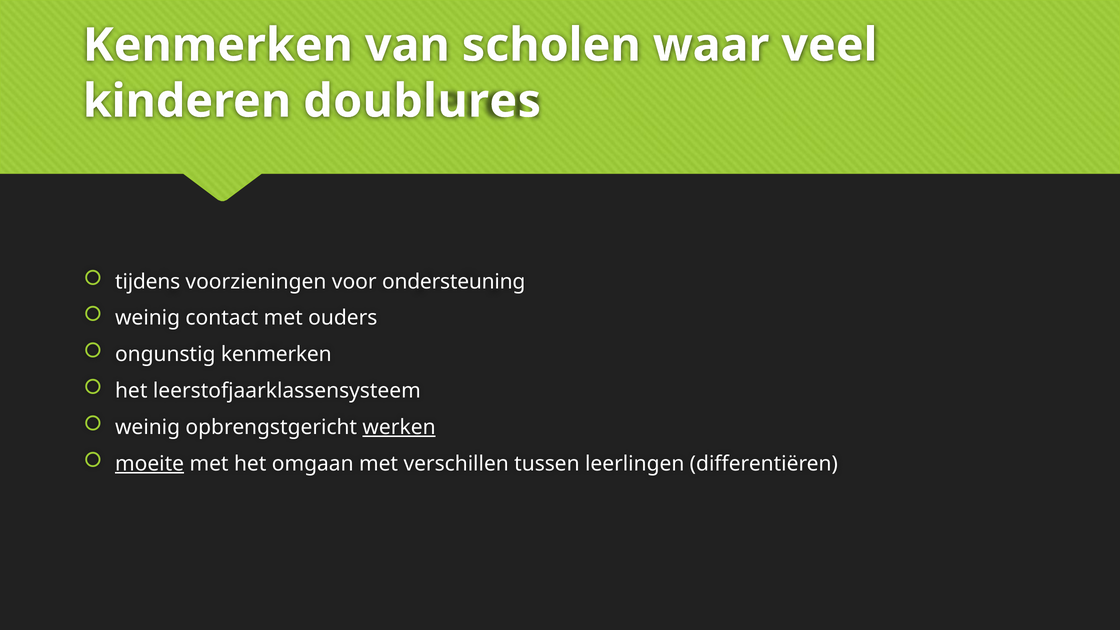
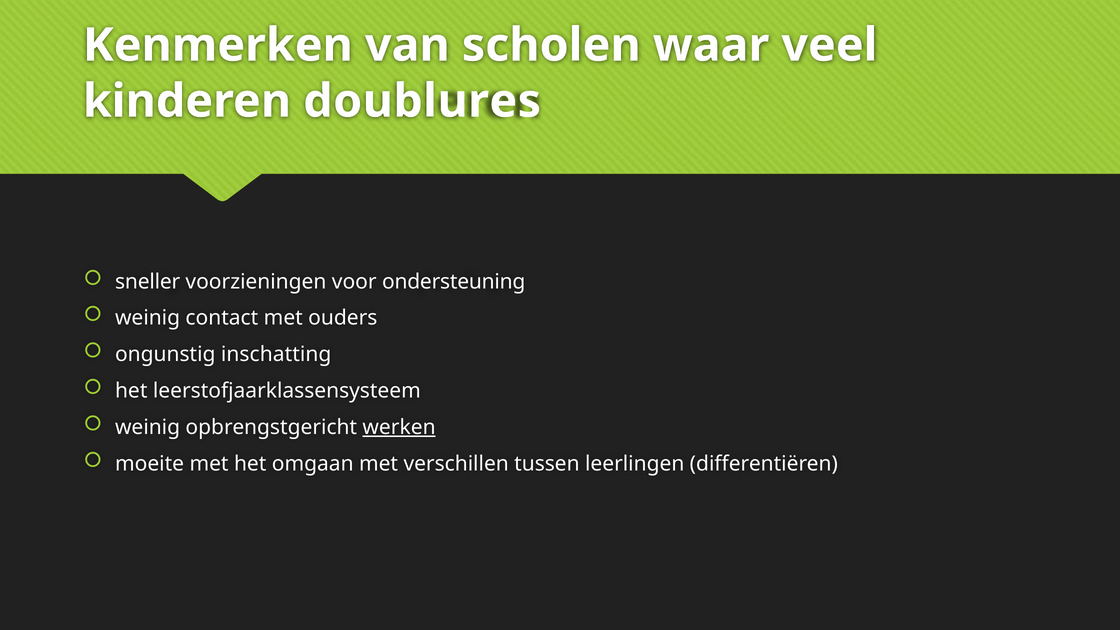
tijdens: tijdens -> sneller
ongunstig kenmerken: kenmerken -> inschatting
moeite underline: present -> none
